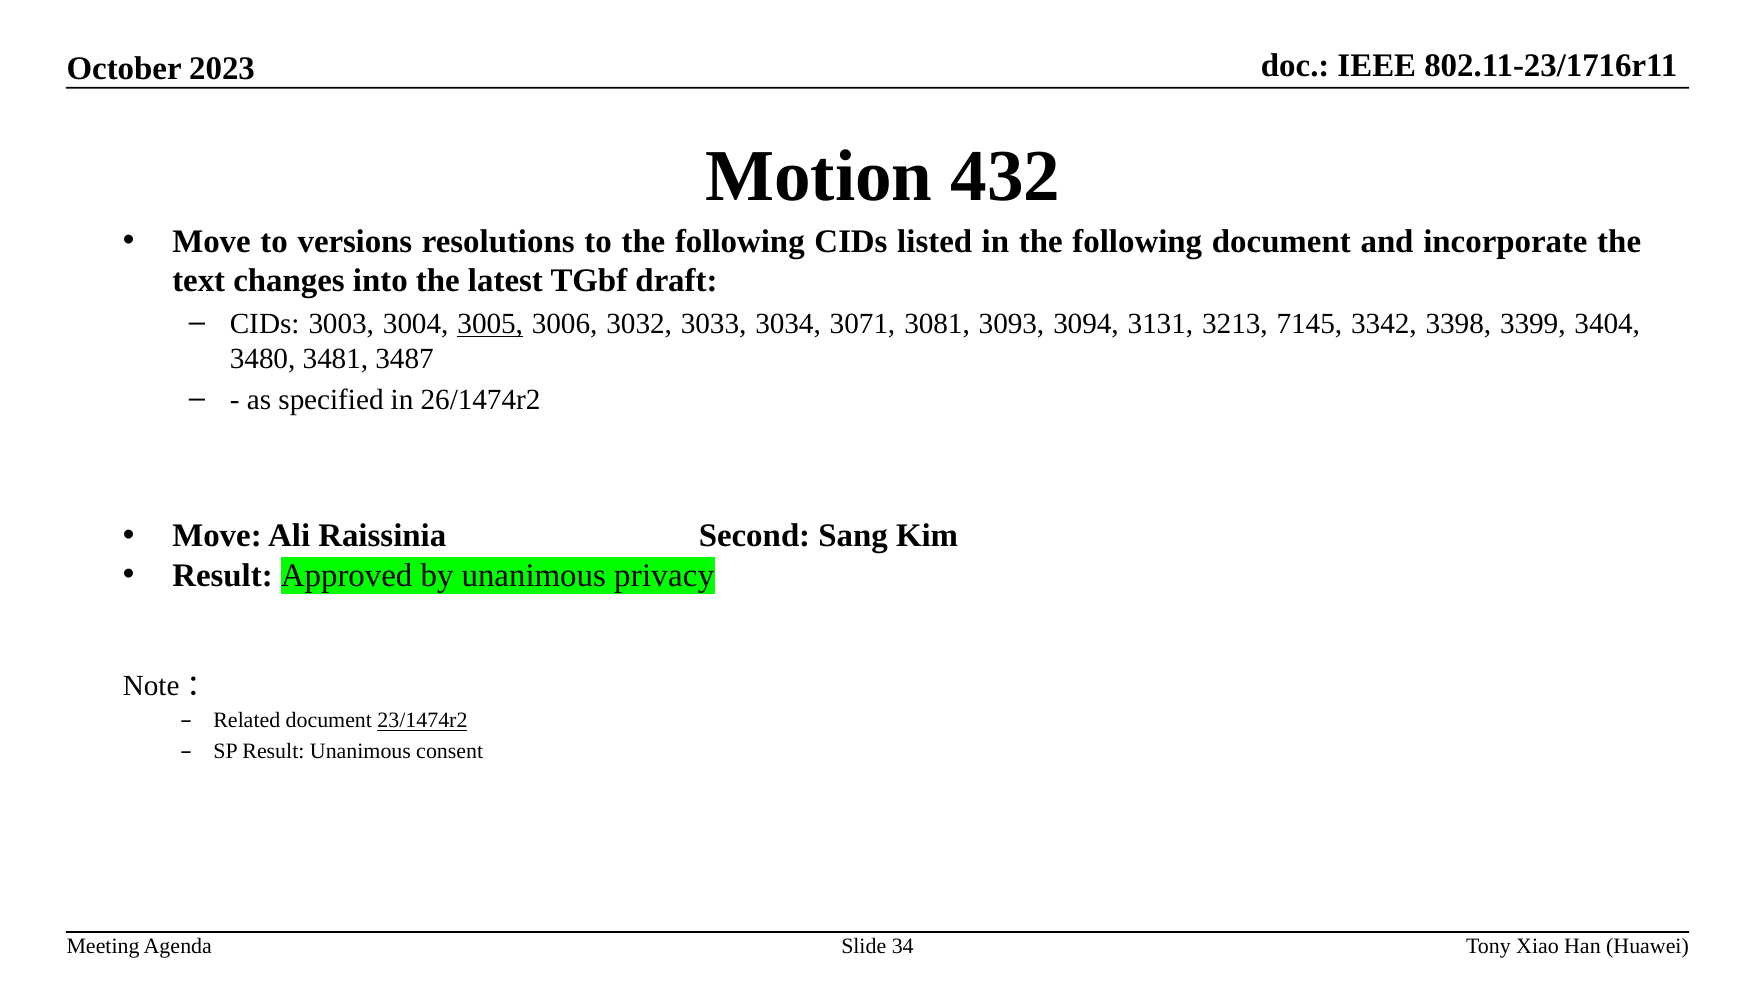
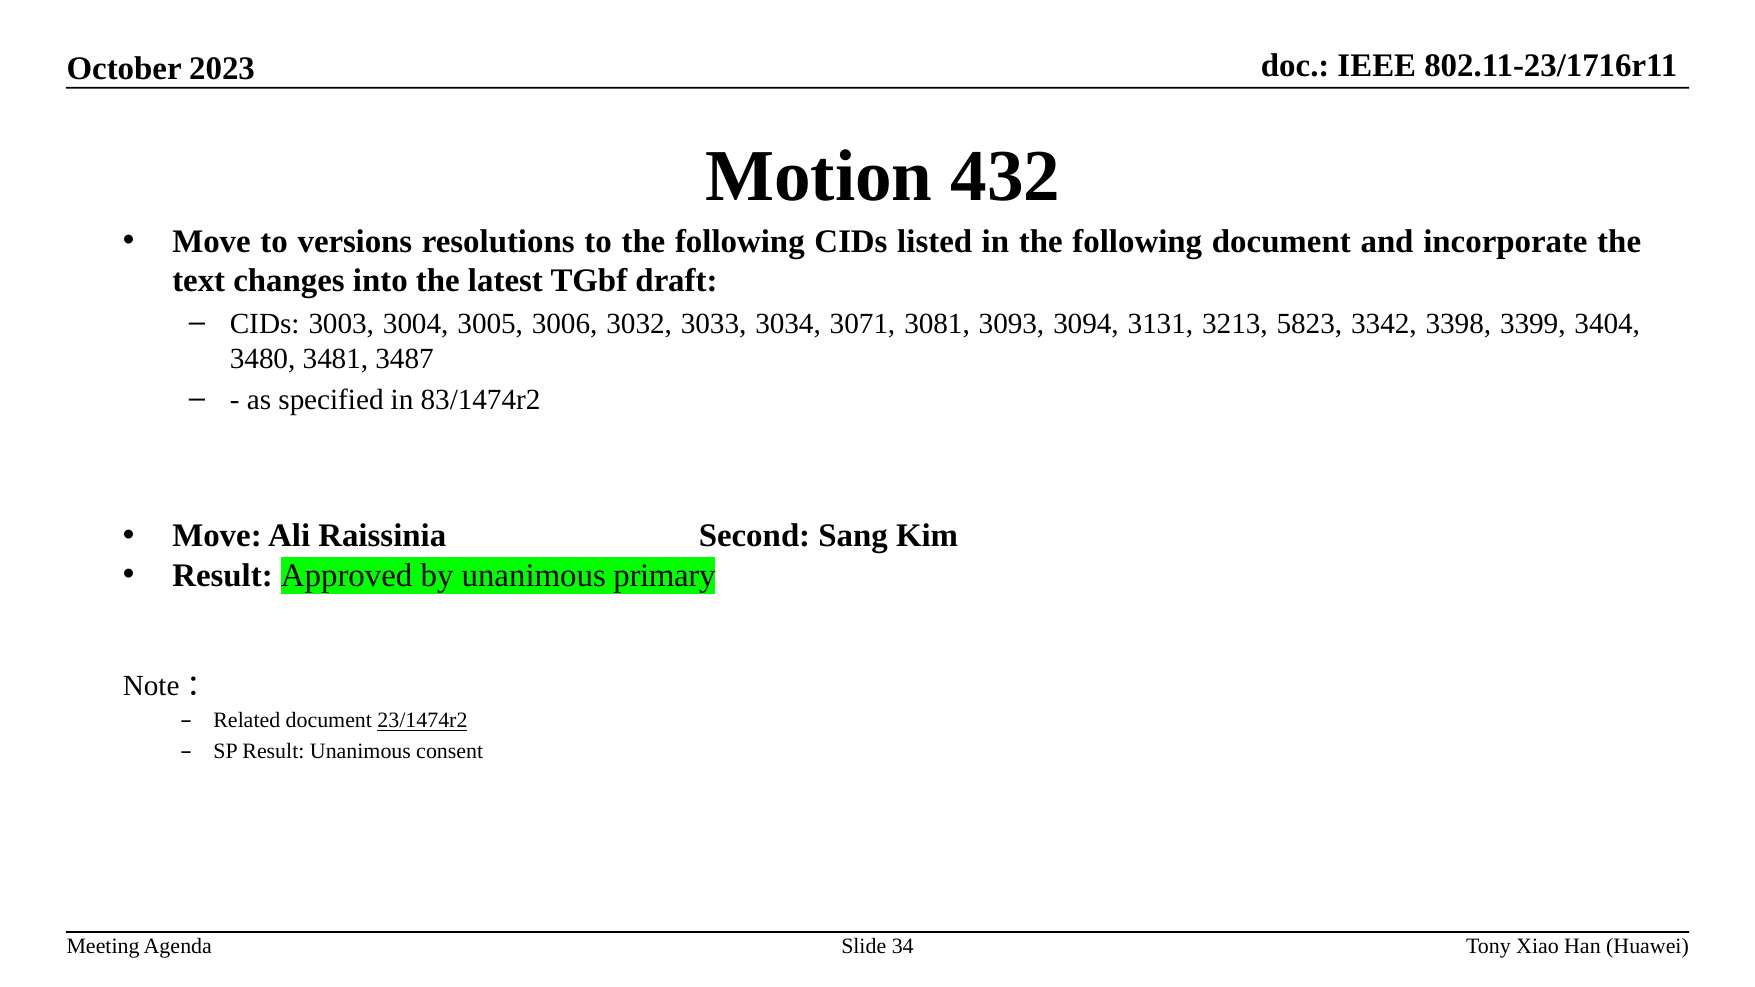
3005 underline: present -> none
7145: 7145 -> 5823
26/1474r2: 26/1474r2 -> 83/1474r2
privacy: privacy -> primary
